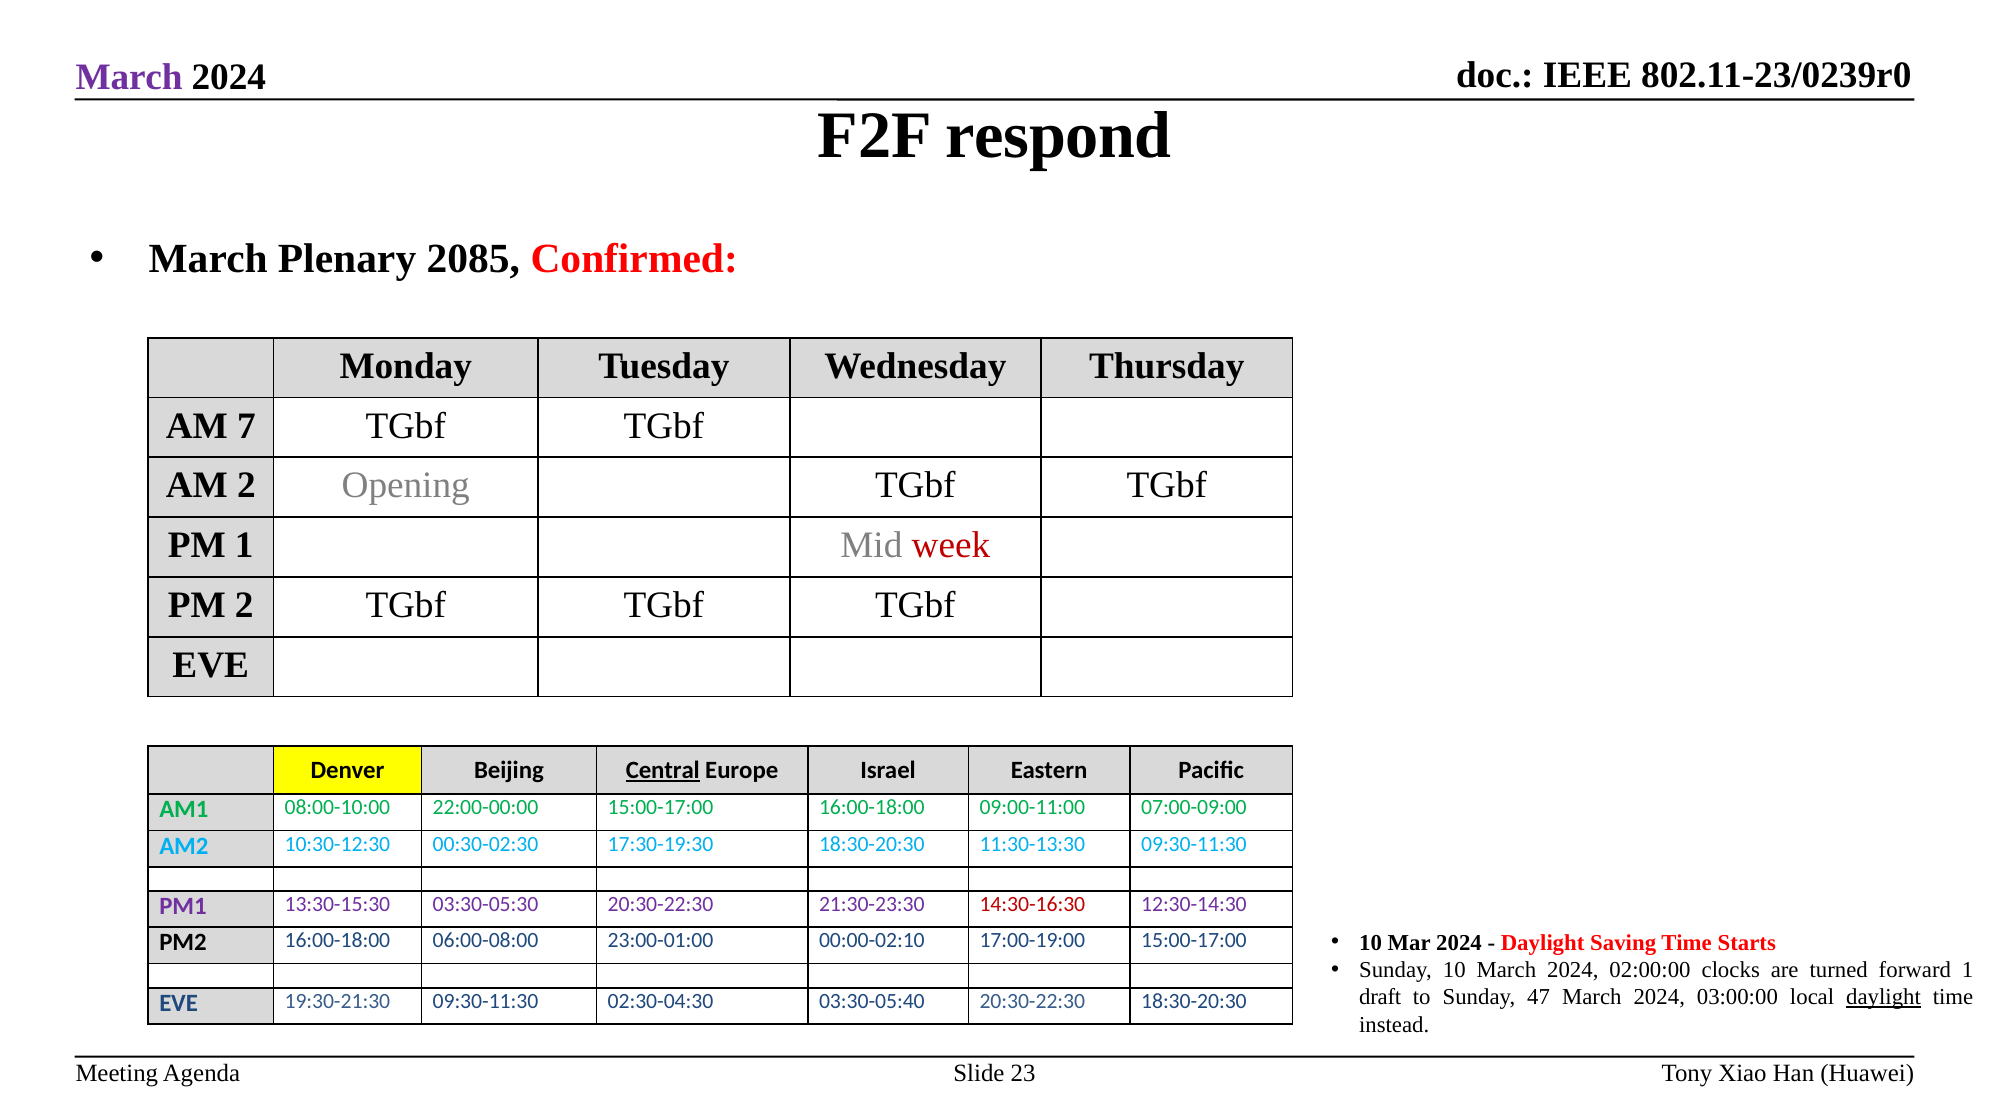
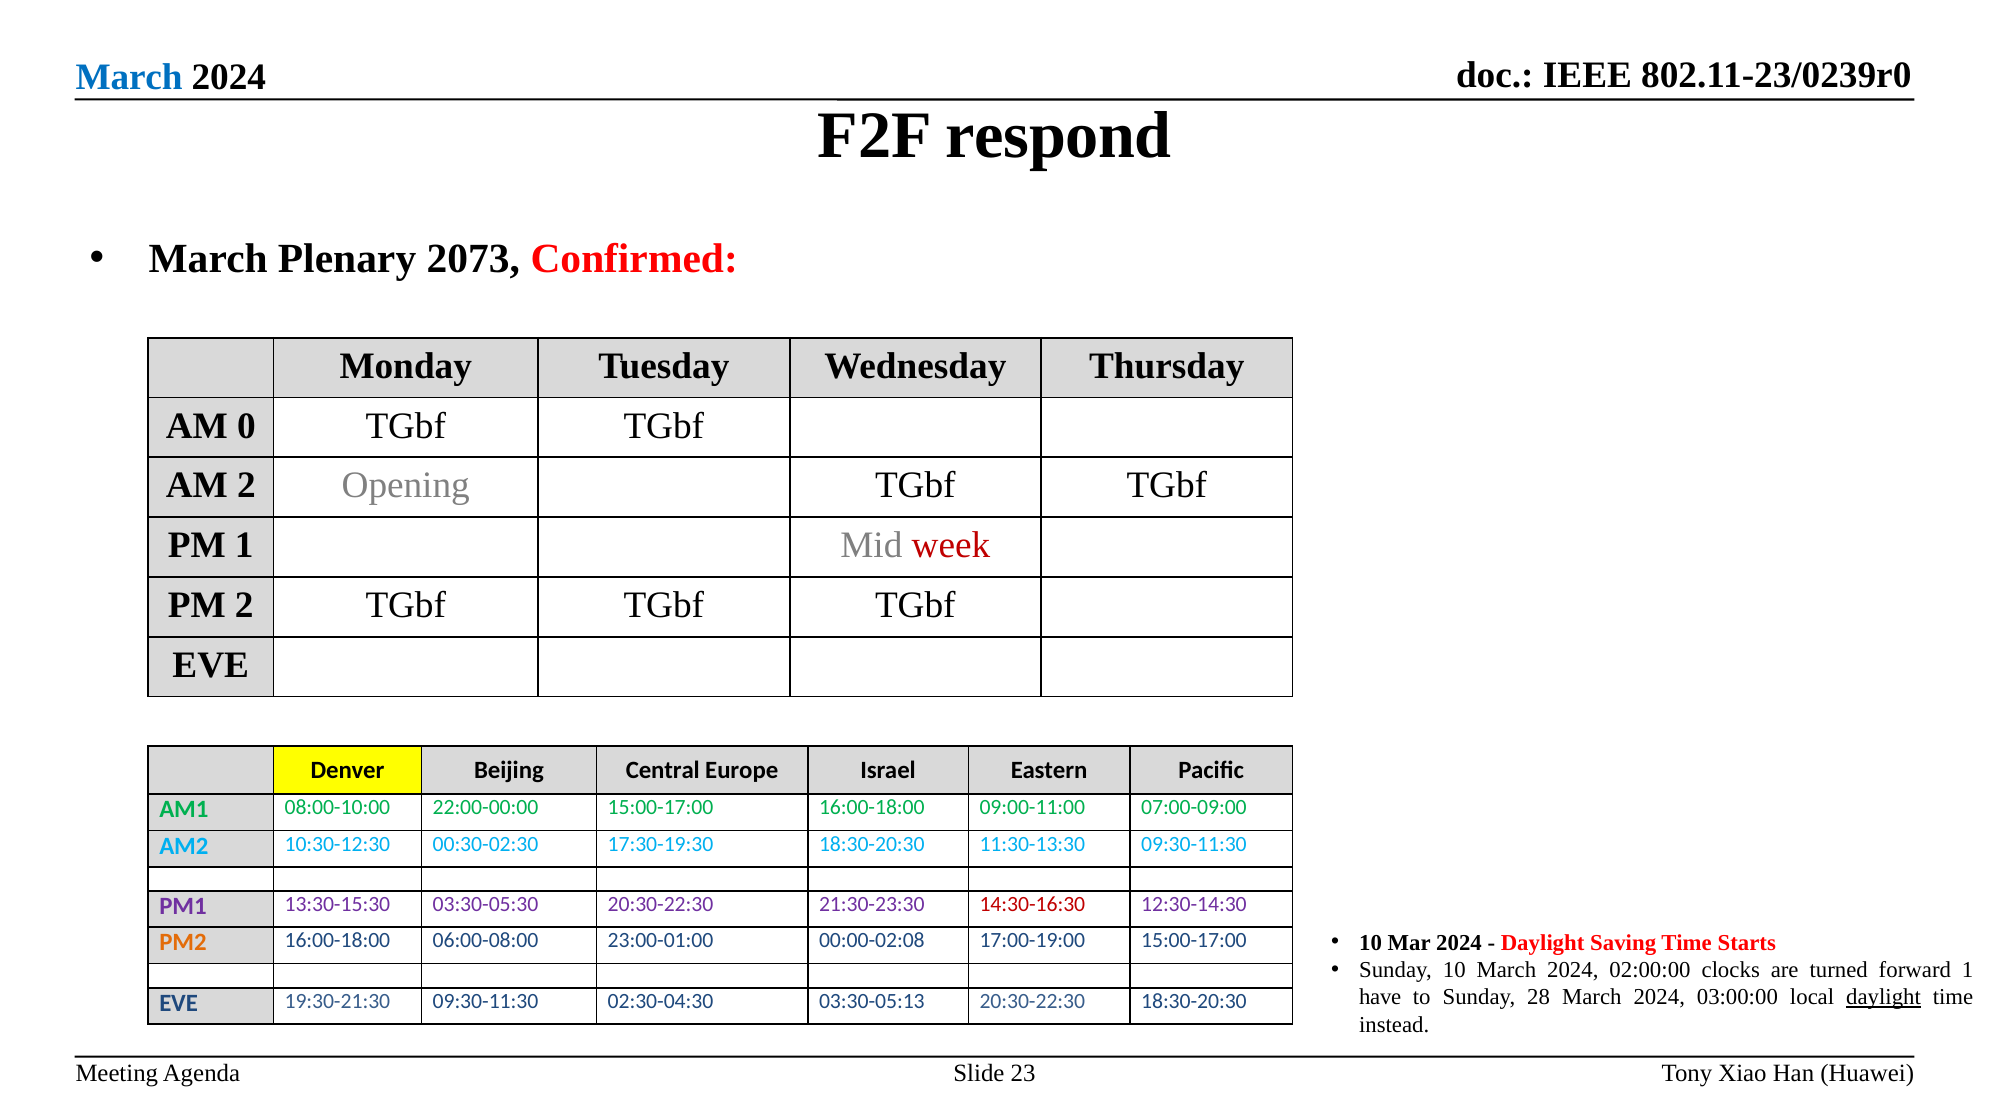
March at (129, 77) colour: purple -> blue
2085: 2085 -> 2073
7: 7 -> 0
Central underline: present -> none
PM2 colour: black -> orange
00:00-02:10: 00:00-02:10 -> 00:00-02:08
draft: draft -> have
47: 47 -> 28
03:30-05:40: 03:30-05:40 -> 03:30-05:13
